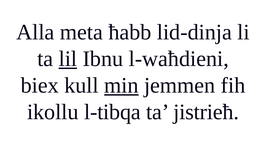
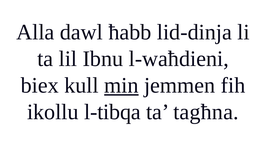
meta: meta -> dawl
lil underline: present -> none
jistrieħ: jistrieħ -> tagħna
